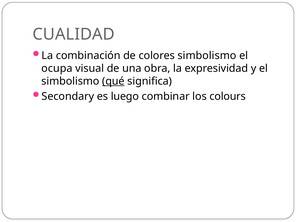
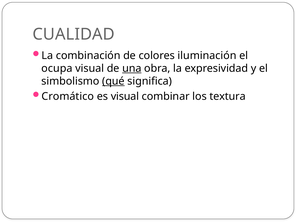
colores simbolismo: simbolismo -> iluminación
una underline: none -> present
Secondary: Secondary -> Cromático
es luego: luego -> visual
colours: colours -> textura
